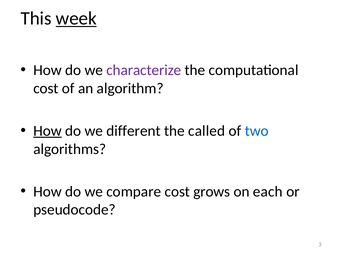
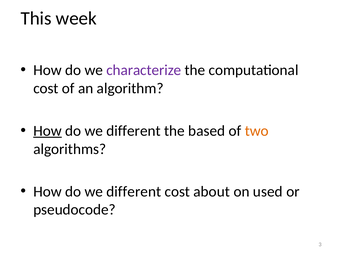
week underline: present -> none
called: called -> based
two colour: blue -> orange
compare at (134, 192): compare -> different
grows: grows -> about
each: each -> used
